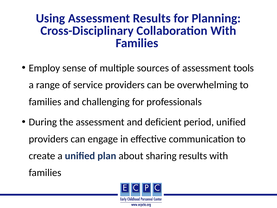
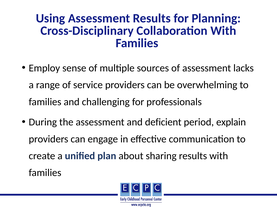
tools: tools -> lacks
period unified: unified -> explain
